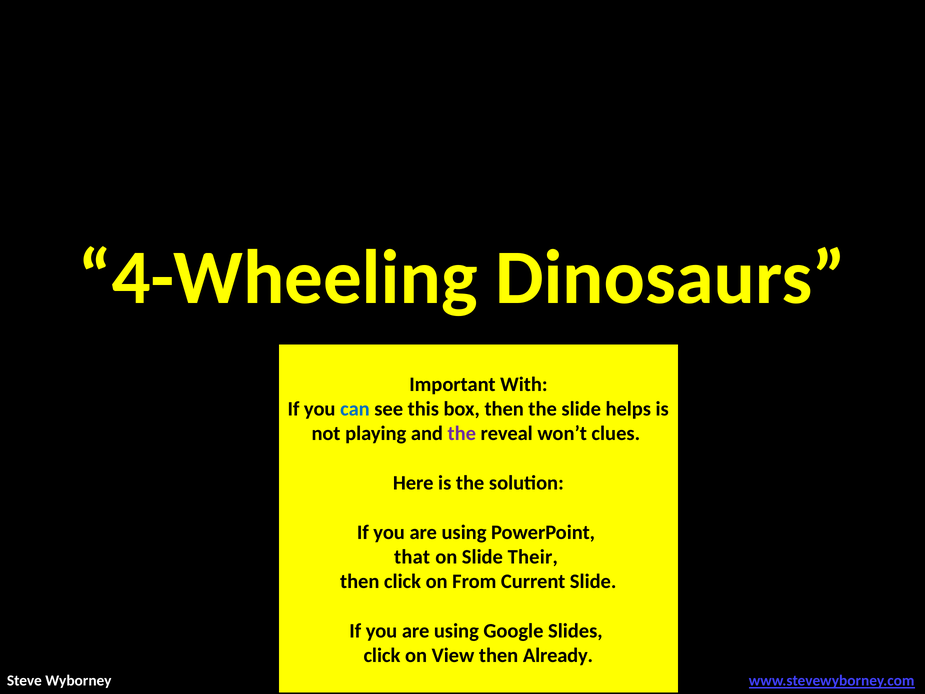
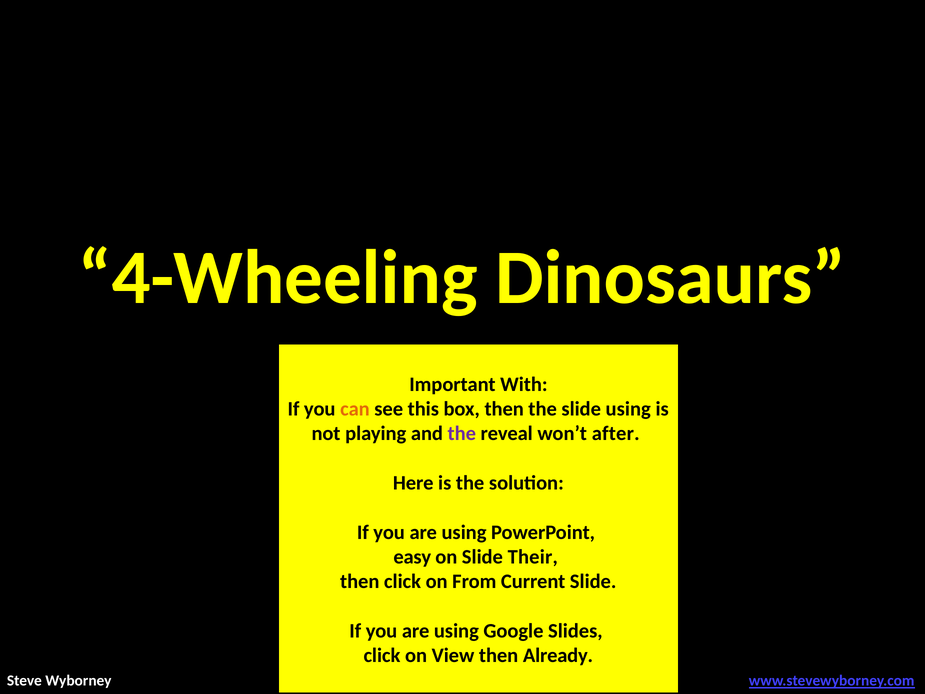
can colour: blue -> orange
slide helps: helps -> using
clues: clues -> after
that: that -> easy
